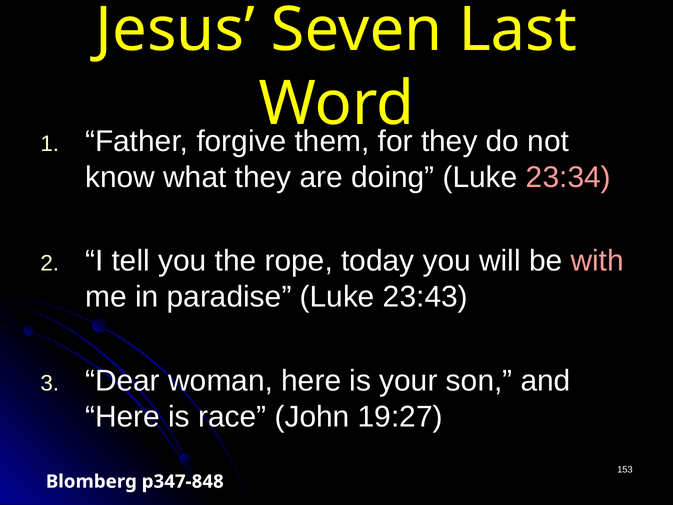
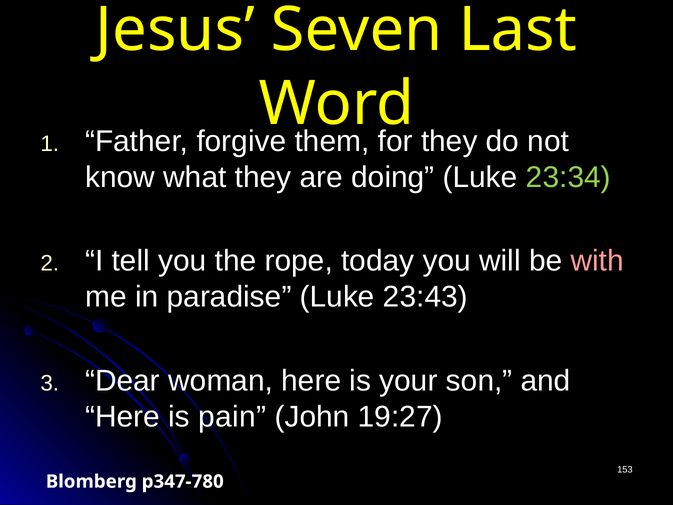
23:34 colour: pink -> light green
race: race -> pain
p347-848: p347-848 -> p347-780
